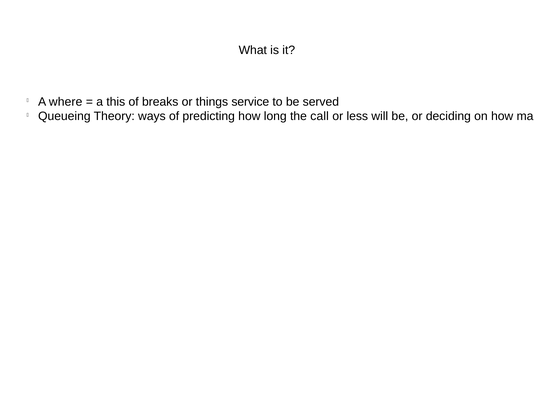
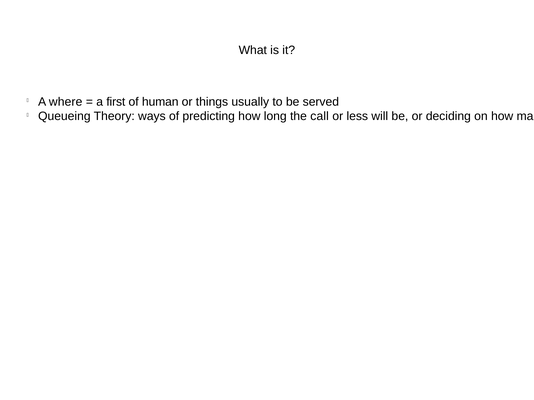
this: this -> first
breaks: breaks -> human
service: service -> usually
